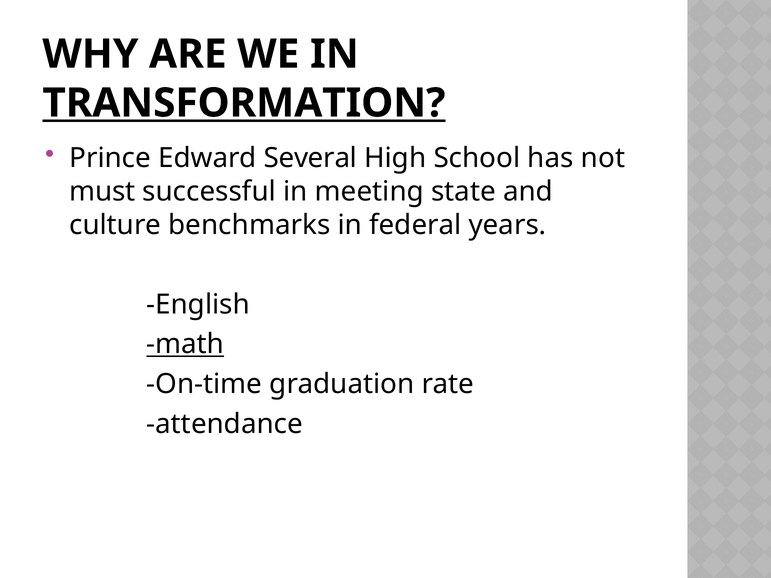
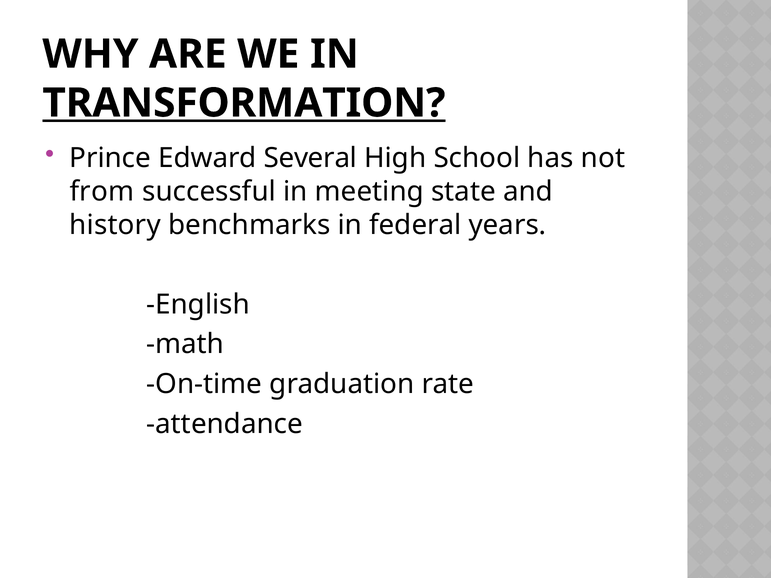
must: must -> from
culture: culture -> history
math underline: present -> none
